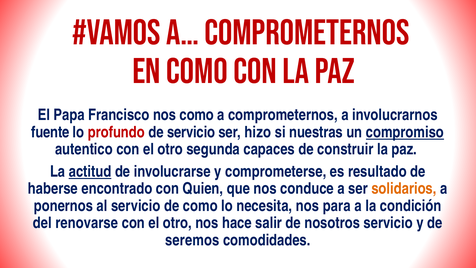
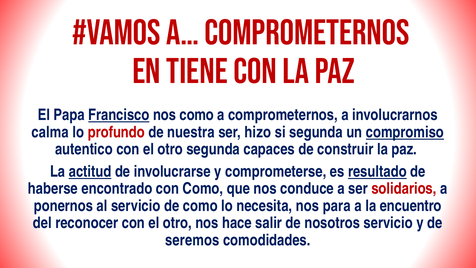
En como: como -> tiene
Francisco underline: none -> present
fuente: fuente -> calma
de servicio: servicio -> nuestra
si nuestras: nuestras -> segunda
resultado underline: none -> present
con Quien: Quien -> Como
solidarios colour: orange -> red
condición: condición -> encuentro
renovarse: renovarse -> reconocer
